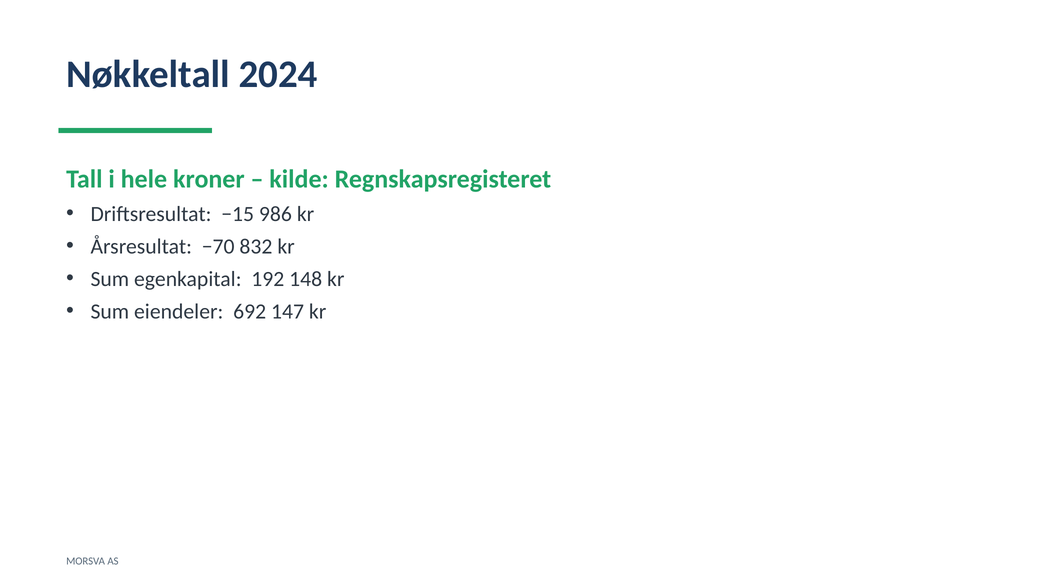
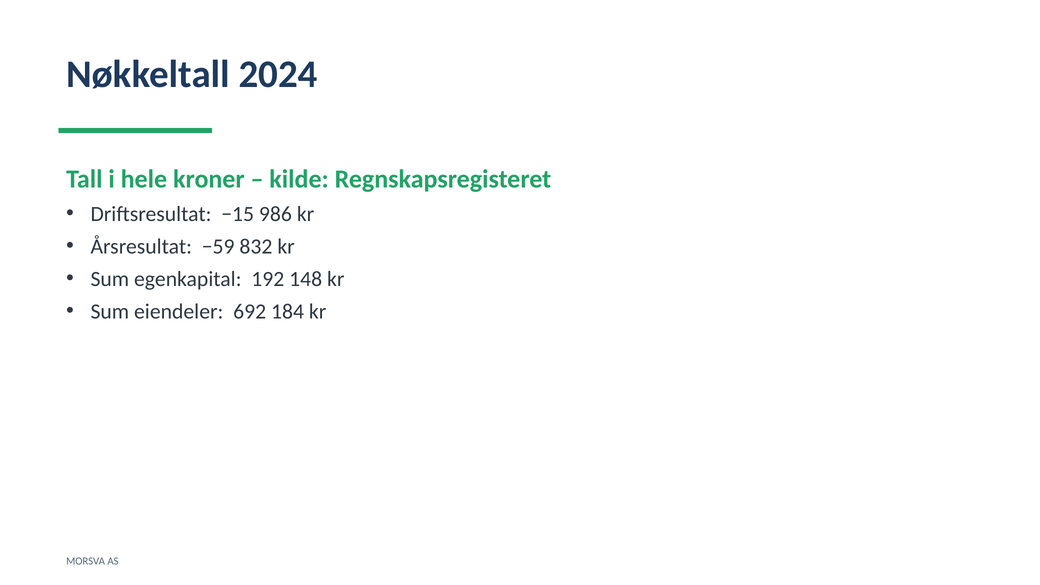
−70: −70 -> −59
147: 147 -> 184
